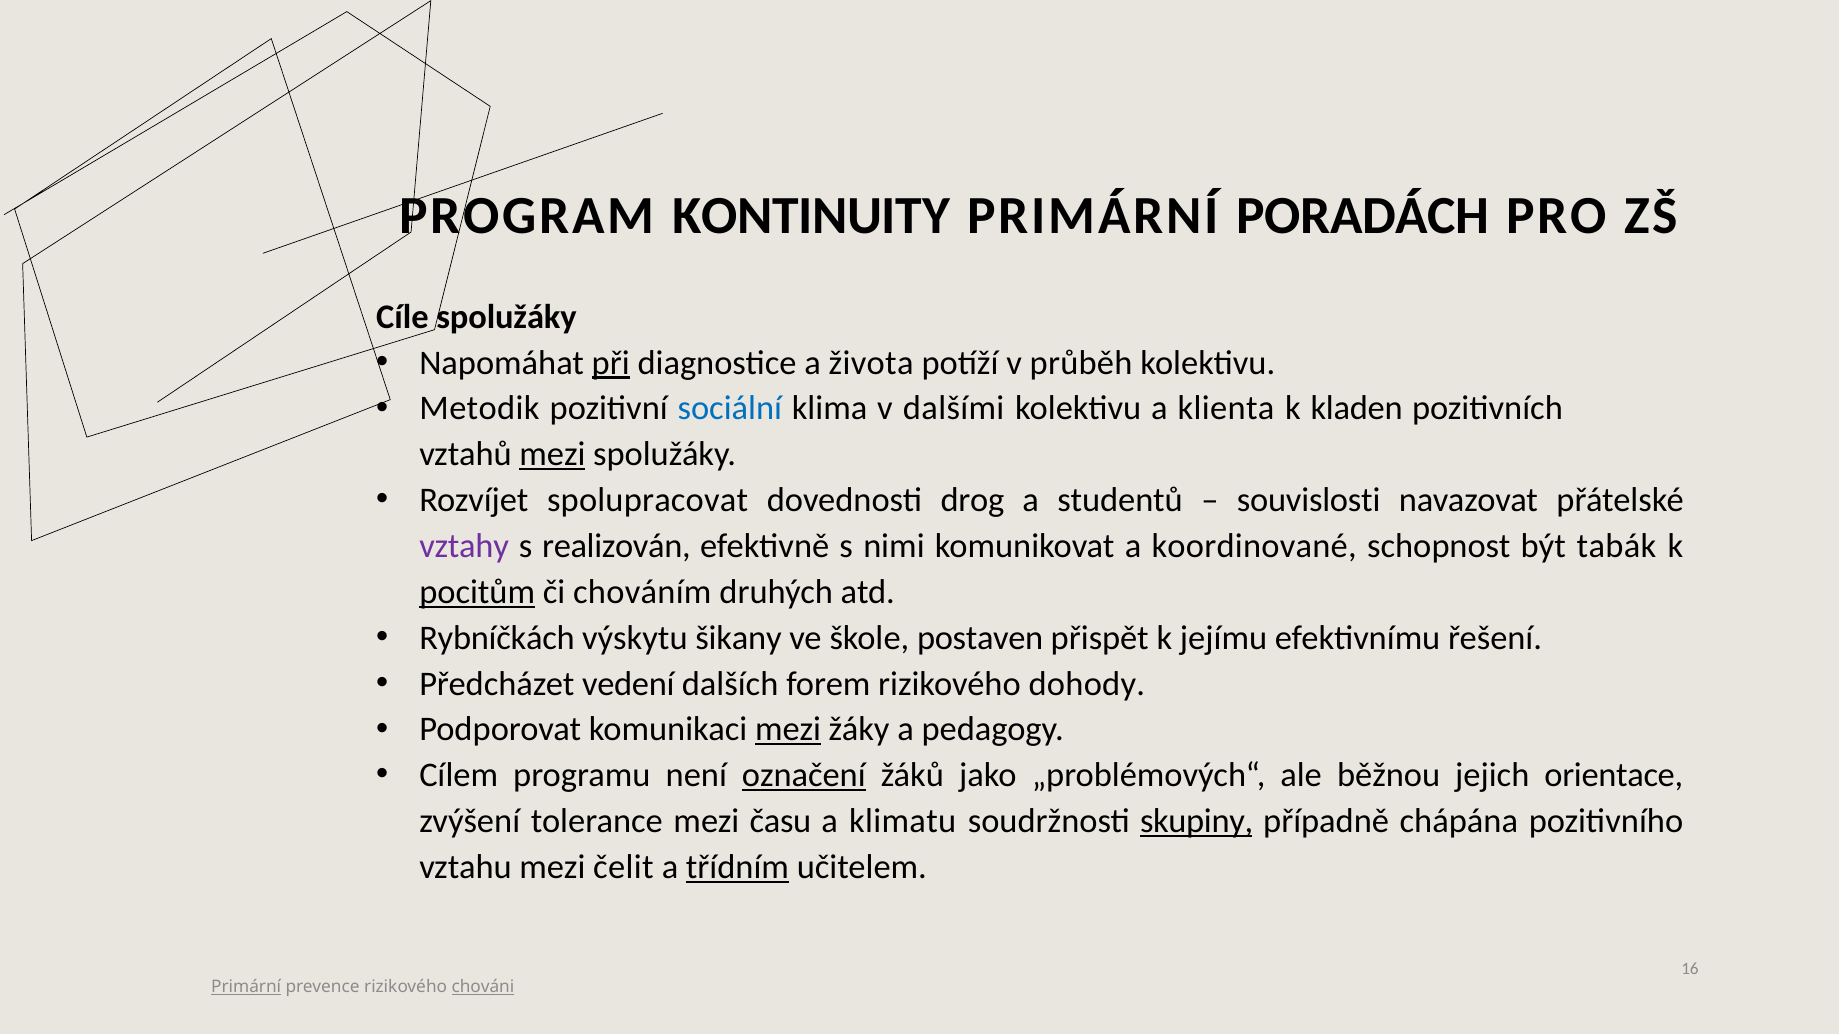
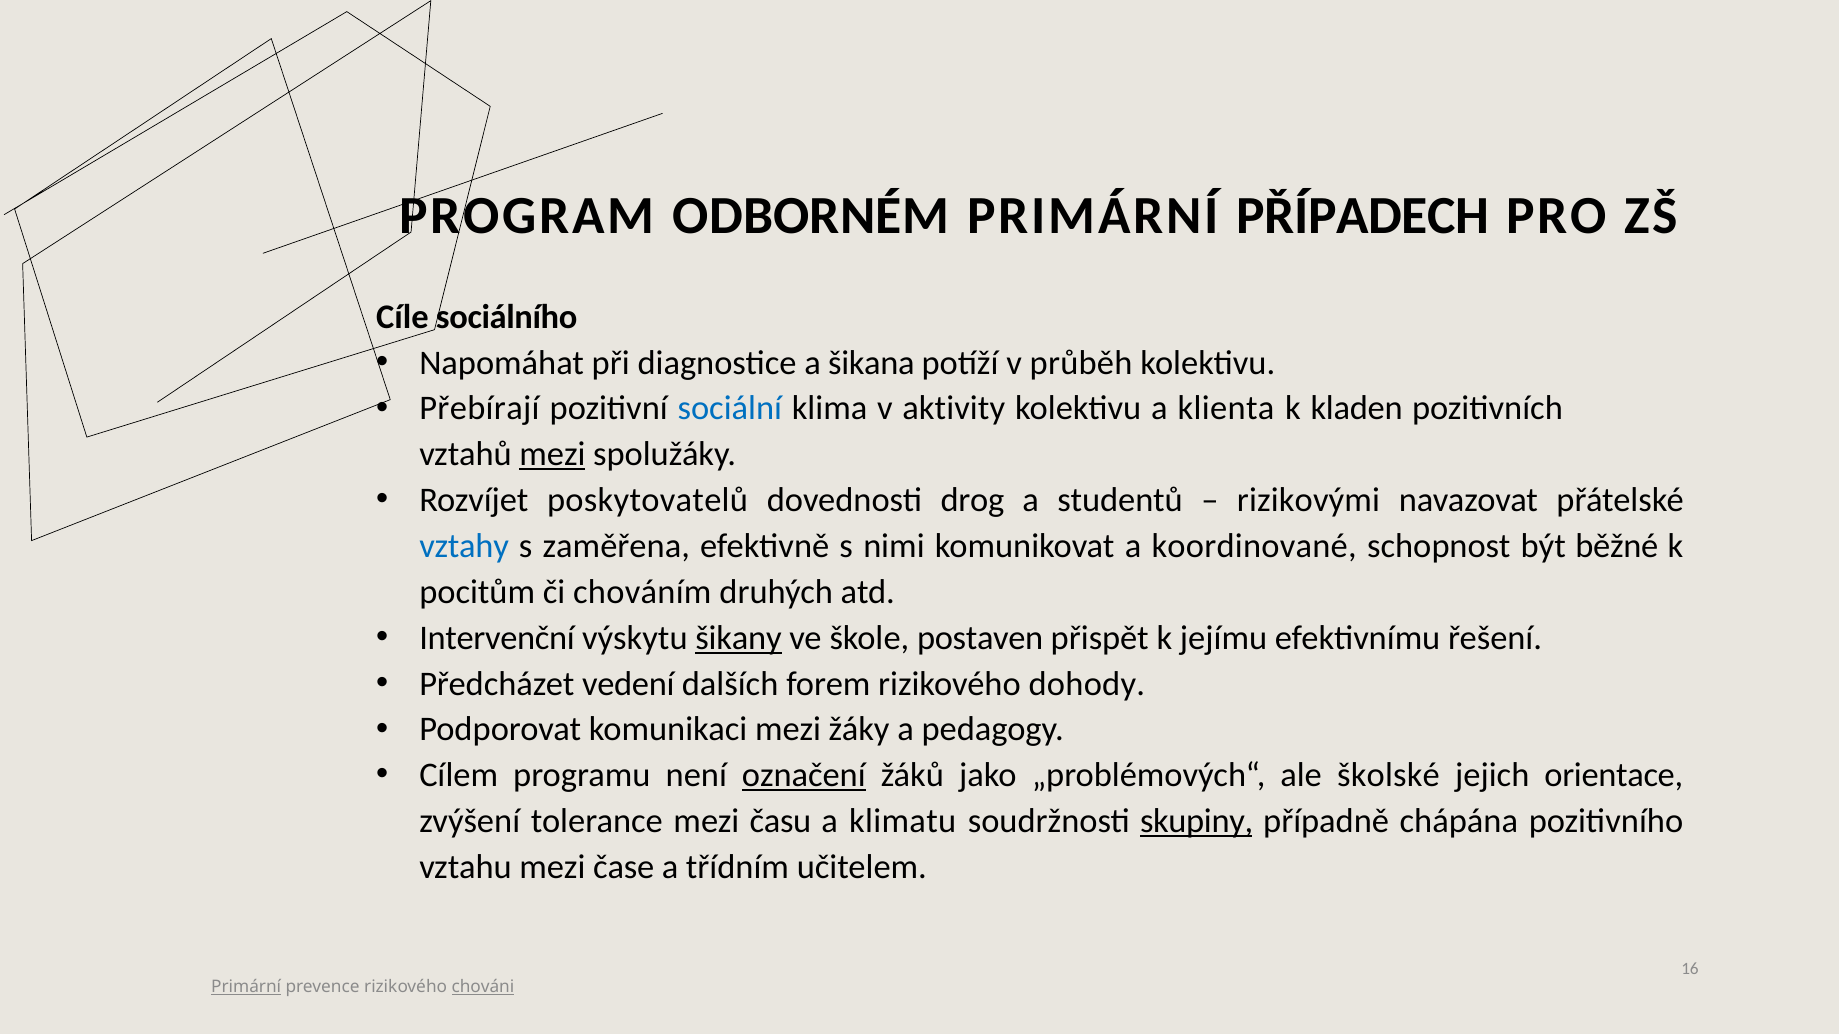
KONTINUITY: KONTINUITY -> ODBORNÉM
PORADÁCH: PORADÁCH -> PŘÍPADECH
Cíle spolužáky: spolužáky -> sociálního
při underline: present -> none
života: života -> šikana
Metodik: Metodik -> Přebírají
dalšími: dalšími -> aktivity
spolupracovat: spolupracovat -> poskytovatelů
souvislosti: souvislosti -> rizikovými
vztahy colour: purple -> blue
realizován: realizován -> zaměřena
tabák: tabák -> běžné
pocitům underline: present -> none
Rybníčkách: Rybníčkách -> Intervenční
šikany underline: none -> present
mezi at (788, 730) underline: present -> none
běžnou: běžnou -> školské
čelit: čelit -> čase
třídním underline: present -> none
